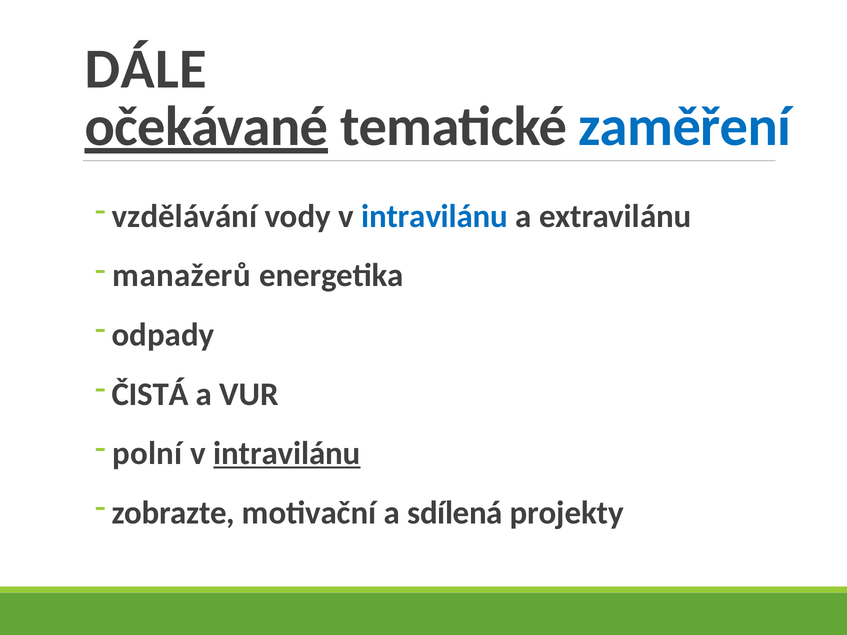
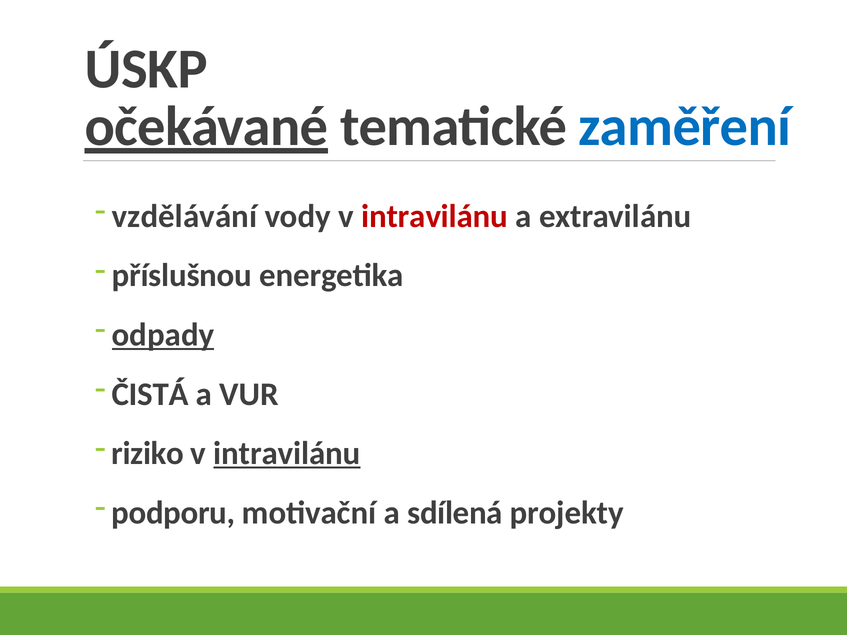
DÁLE: DÁLE -> ÚSKP
intravilánu at (435, 216) colour: blue -> red
manažerů: manažerů -> příslušnou
odpady underline: none -> present
polní: polní -> riziko
zobrazte: zobrazte -> podporu
